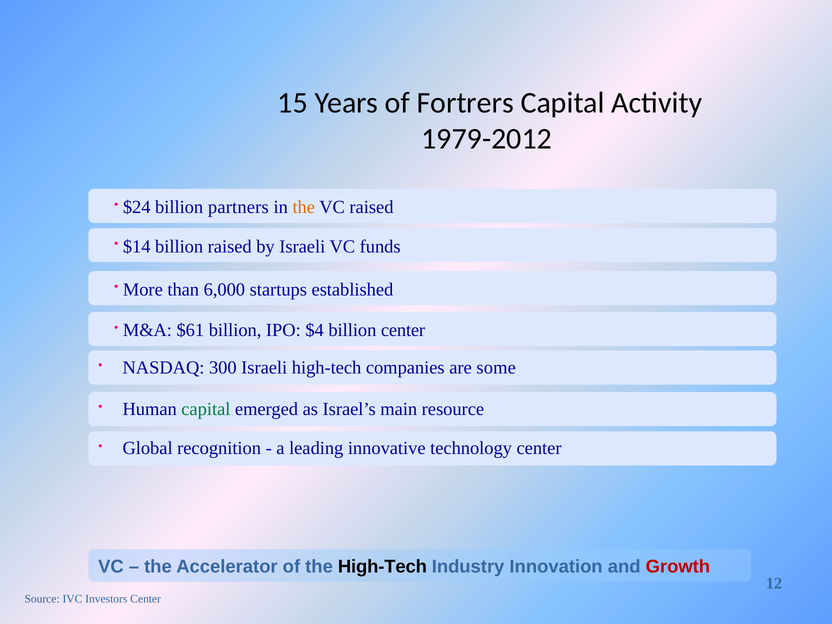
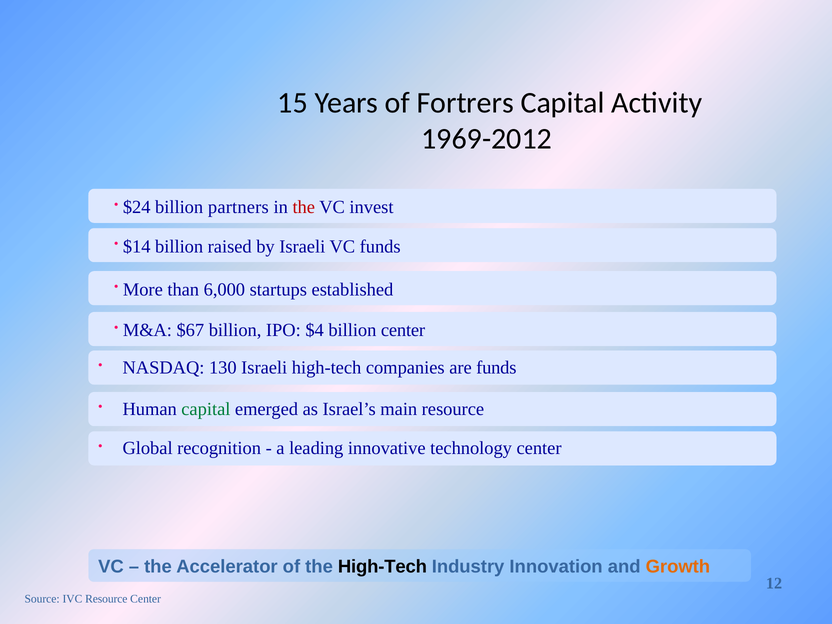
1979-2012: 1979-2012 -> 1969-2012
the at (304, 207) colour: orange -> red
VC raised: raised -> invest
$61: $61 -> $67
300: 300 -> 130
are some: some -> funds
Growth colour: red -> orange
IVC Investors: Investors -> Resource
